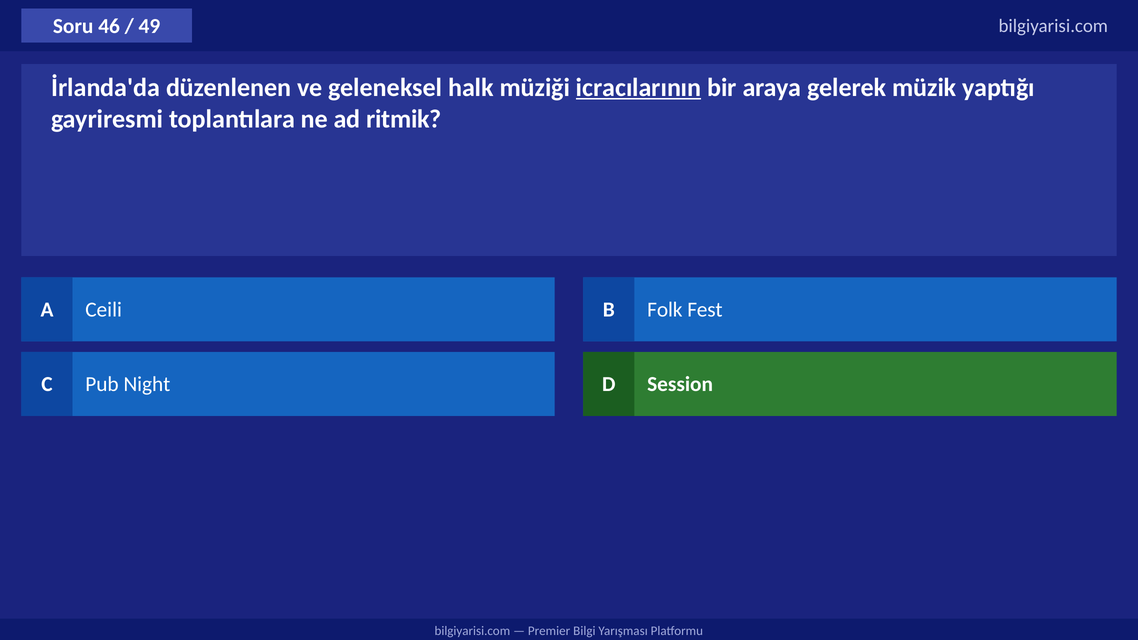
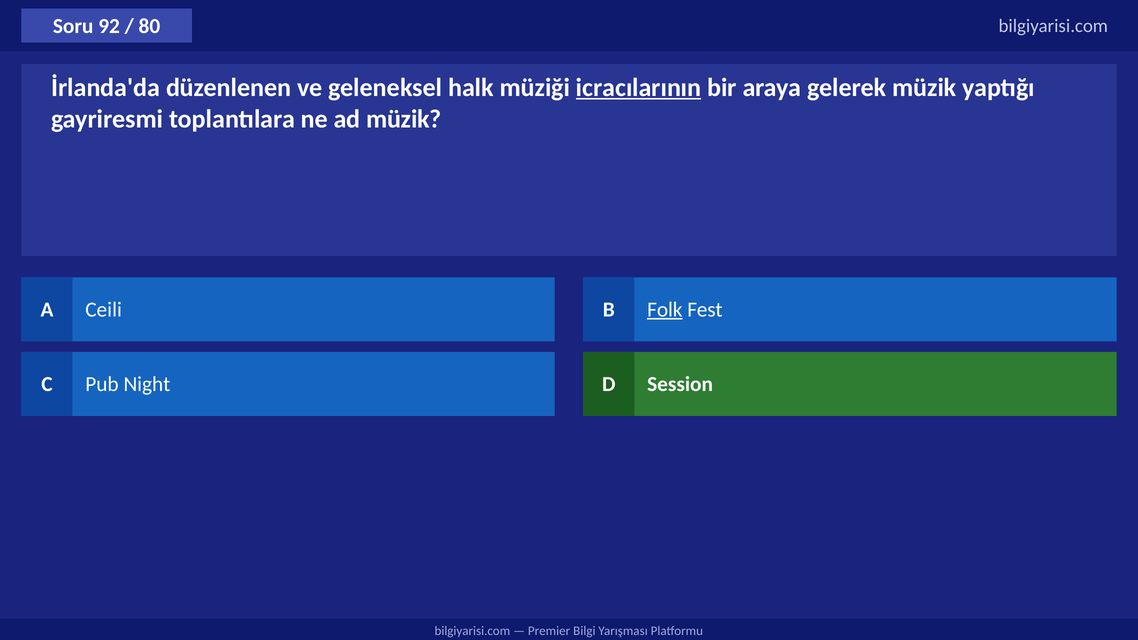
46: 46 -> 92
49: 49 -> 80
ad ritmik: ritmik -> müzik
Folk underline: none -> present
